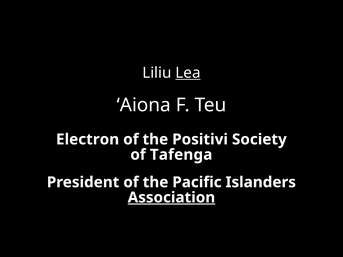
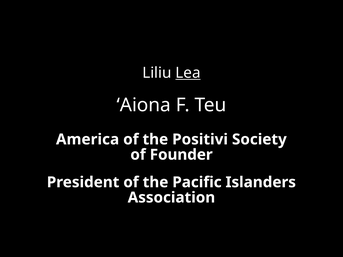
Electron: Electron -> America
Tafenga: Tafenga -> Founder
Association underline: present -> none
